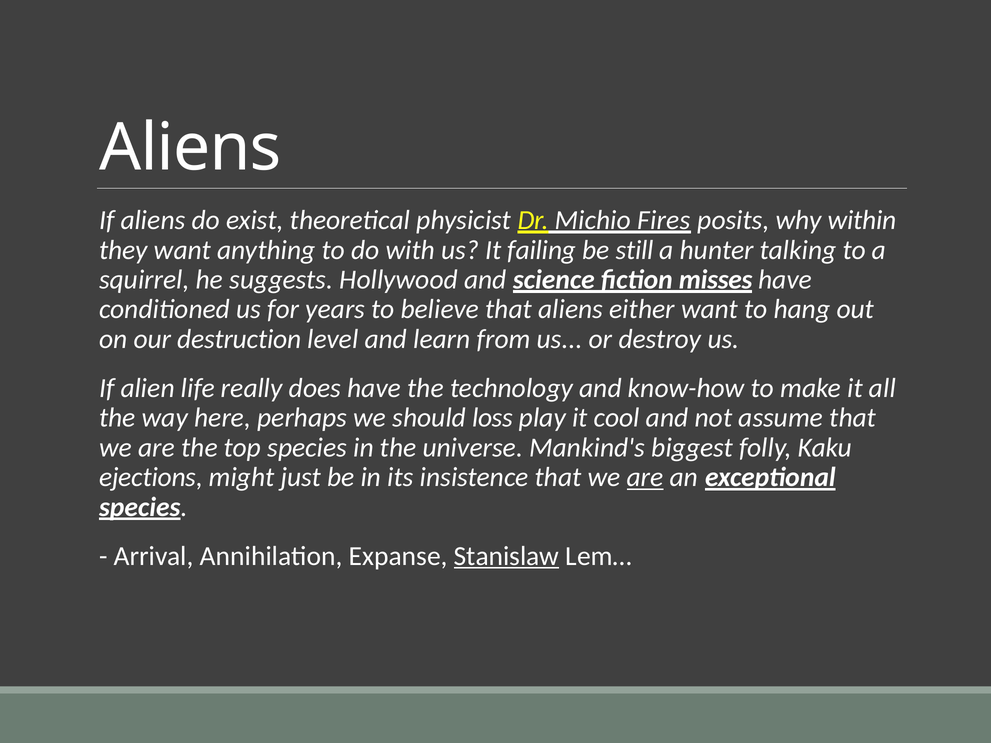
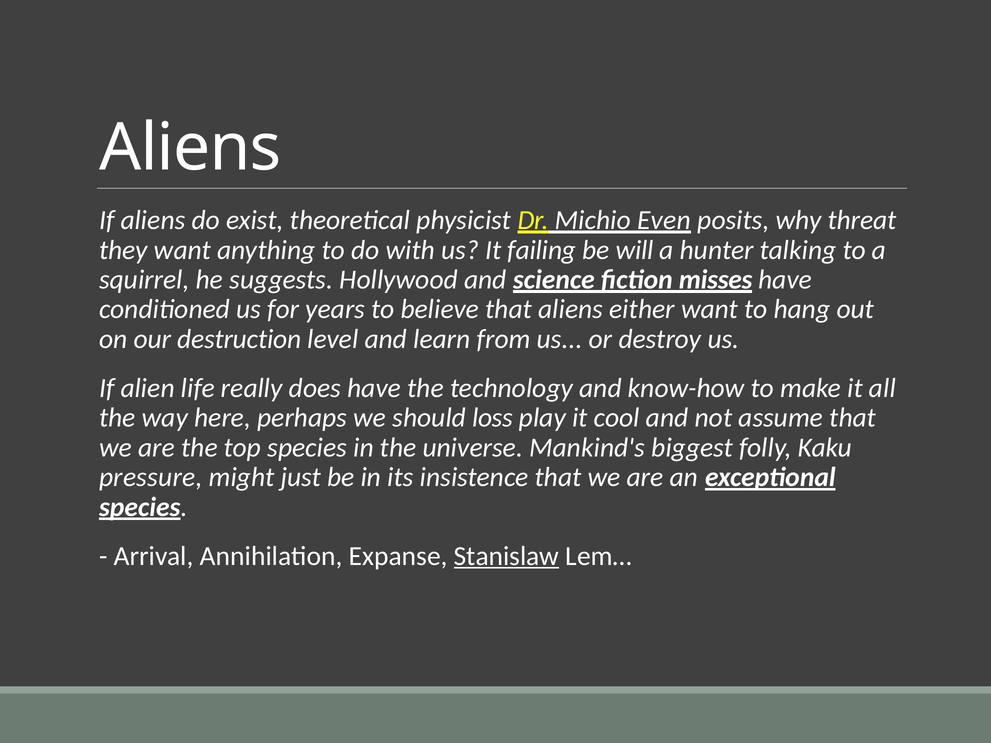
Fires: Fires -> Even
within: within -> threat
still: still -> will
ejections: ejections -> pressure
are at (645, 477) underline: present -> none
